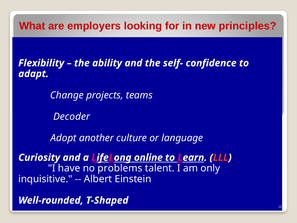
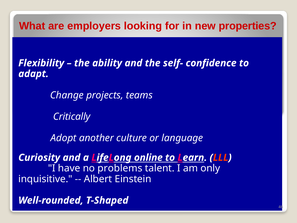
principles: principles -> properties
Decoder: Decoder -> Critically
